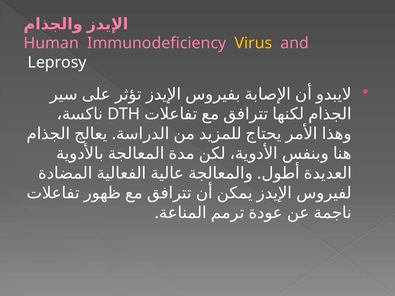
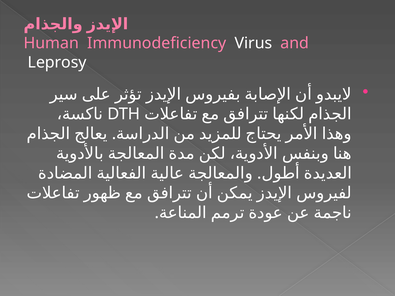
Virus colour: yellow -> white
